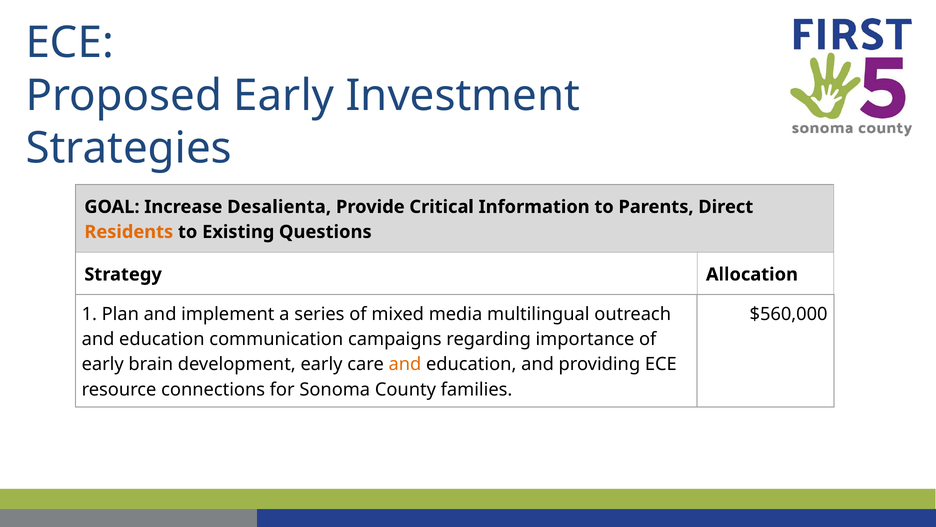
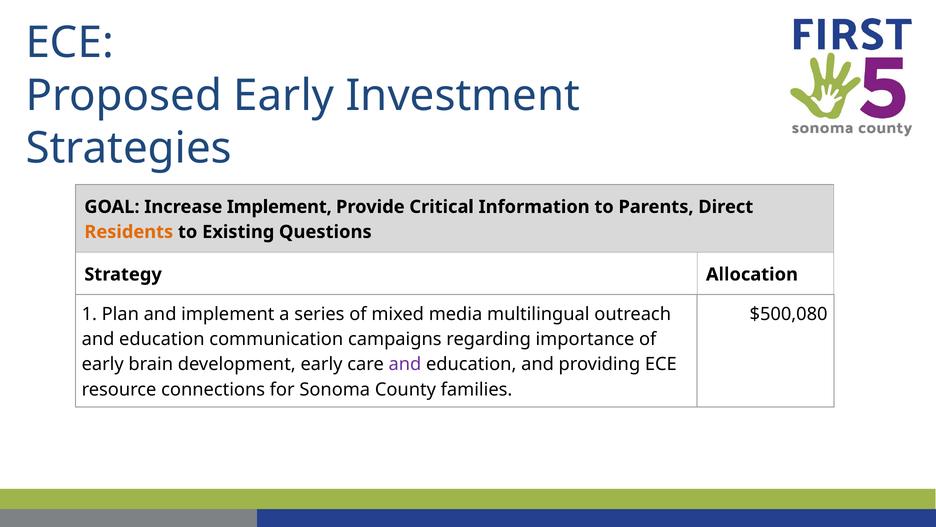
Increase Desalienta: Desalienta -> Implement
$560,000: $560,000 -> $500,080
and at (405, 364) colour: orange -> purple
